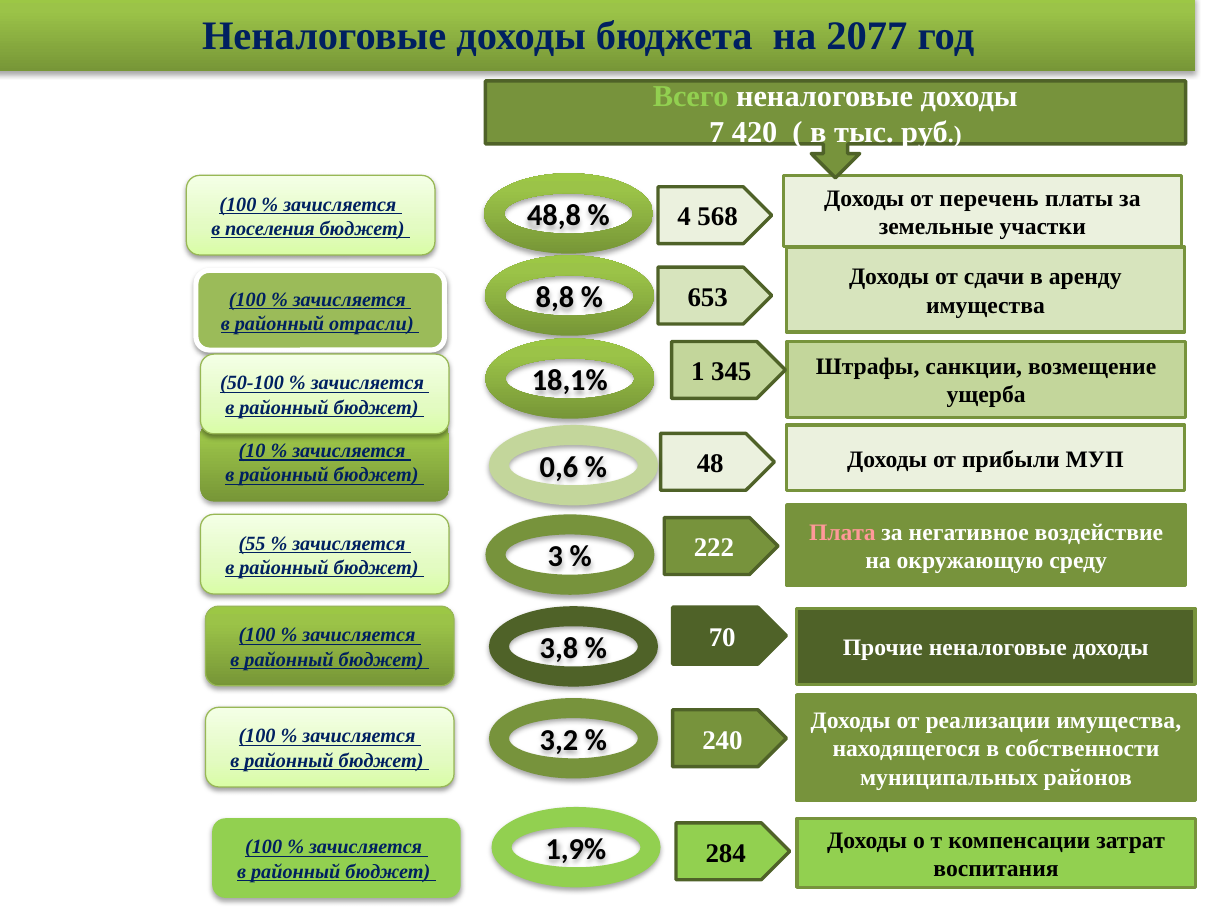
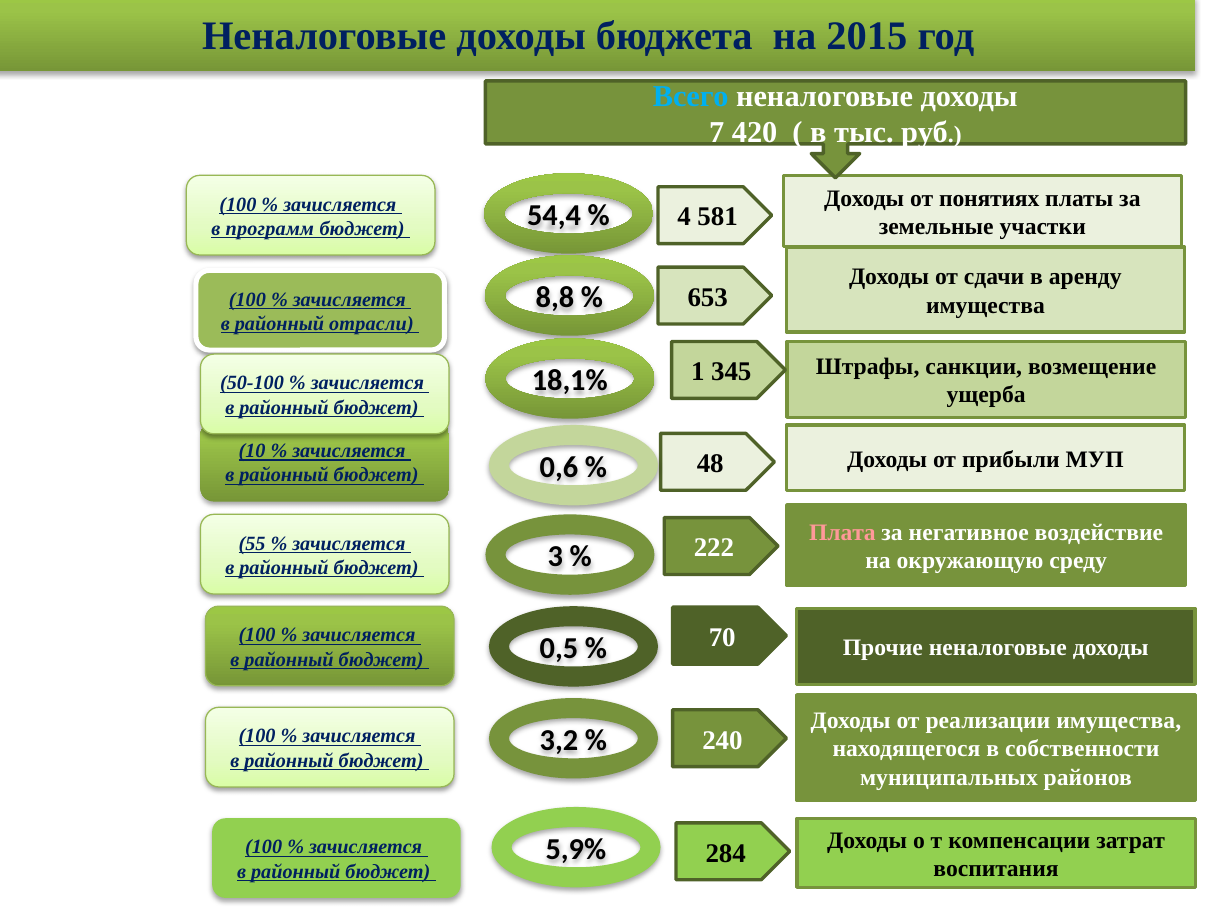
2077: 2077 -> 2015
Всего colour: light green -> light blue
перечень: перечень -> понятиях
48,8: 48,8 -> 54,4
568: 568 -> 581
поселения: поселения -> программ
3,8: 3,8 -> 0,5
1,9%: 1,9% -> 5,9%
